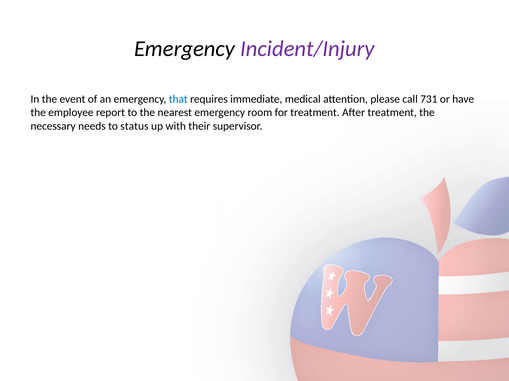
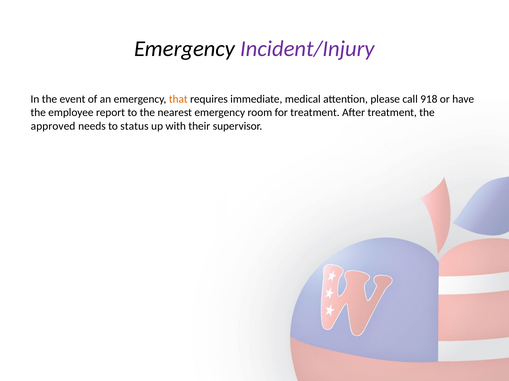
that colour: blue -> orange
731: 731 -> 918
necessary: necessary -> approved
